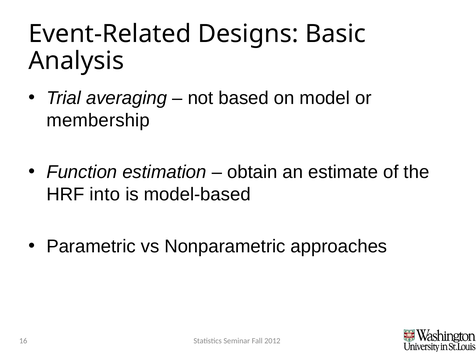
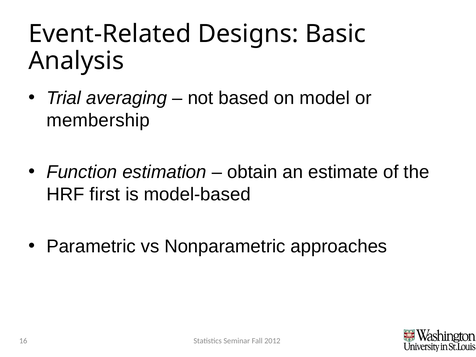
into: into -> first
